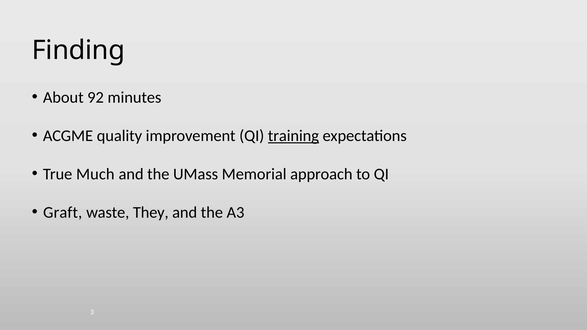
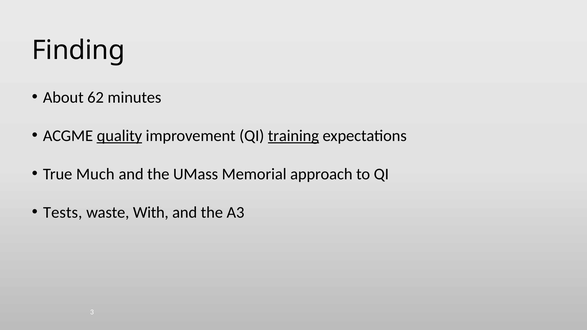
92: 92 -> 62
quality underline: none -> present
Graft: Graft -> Tests
They: They -> With
